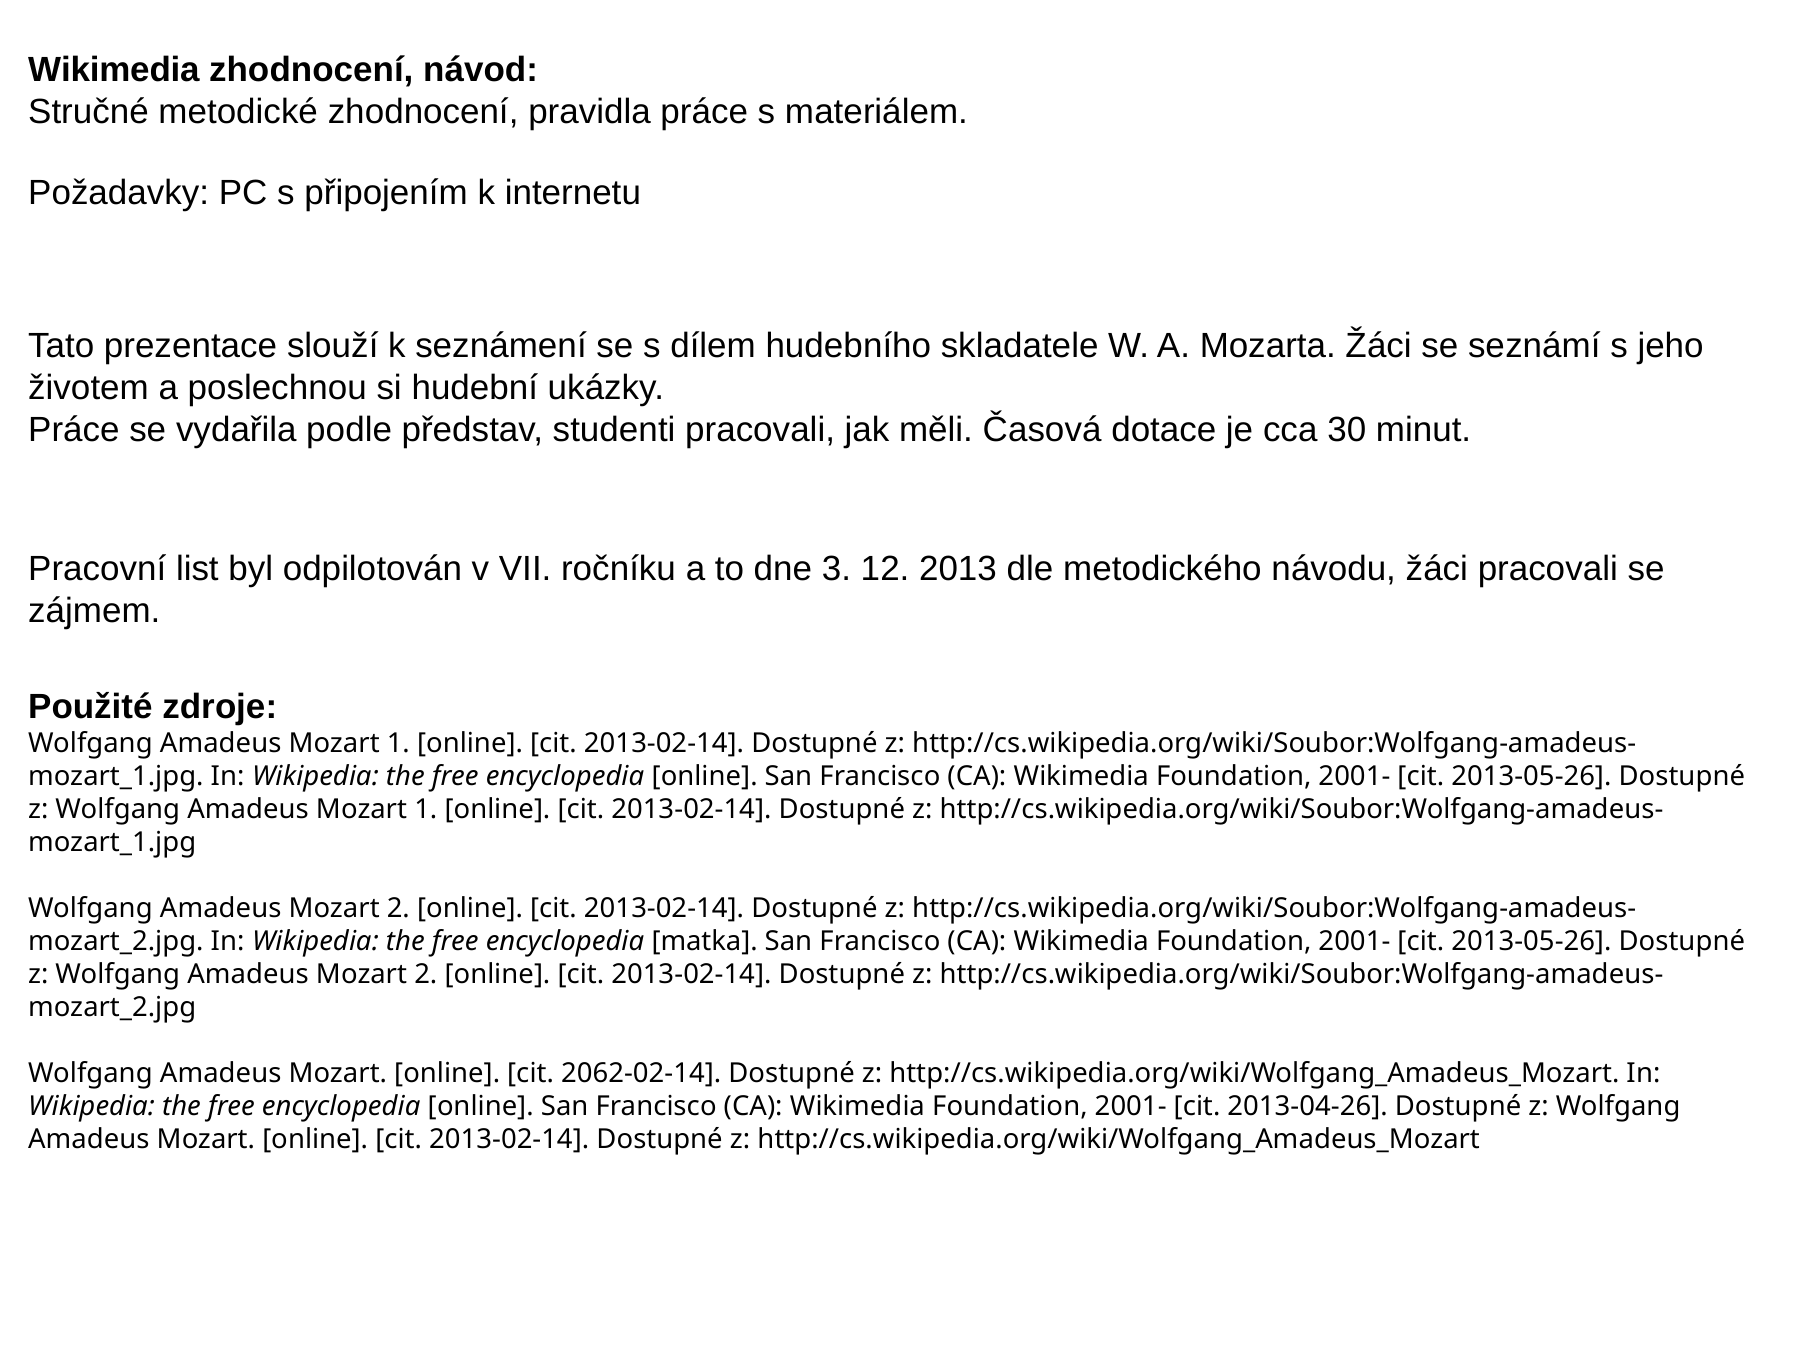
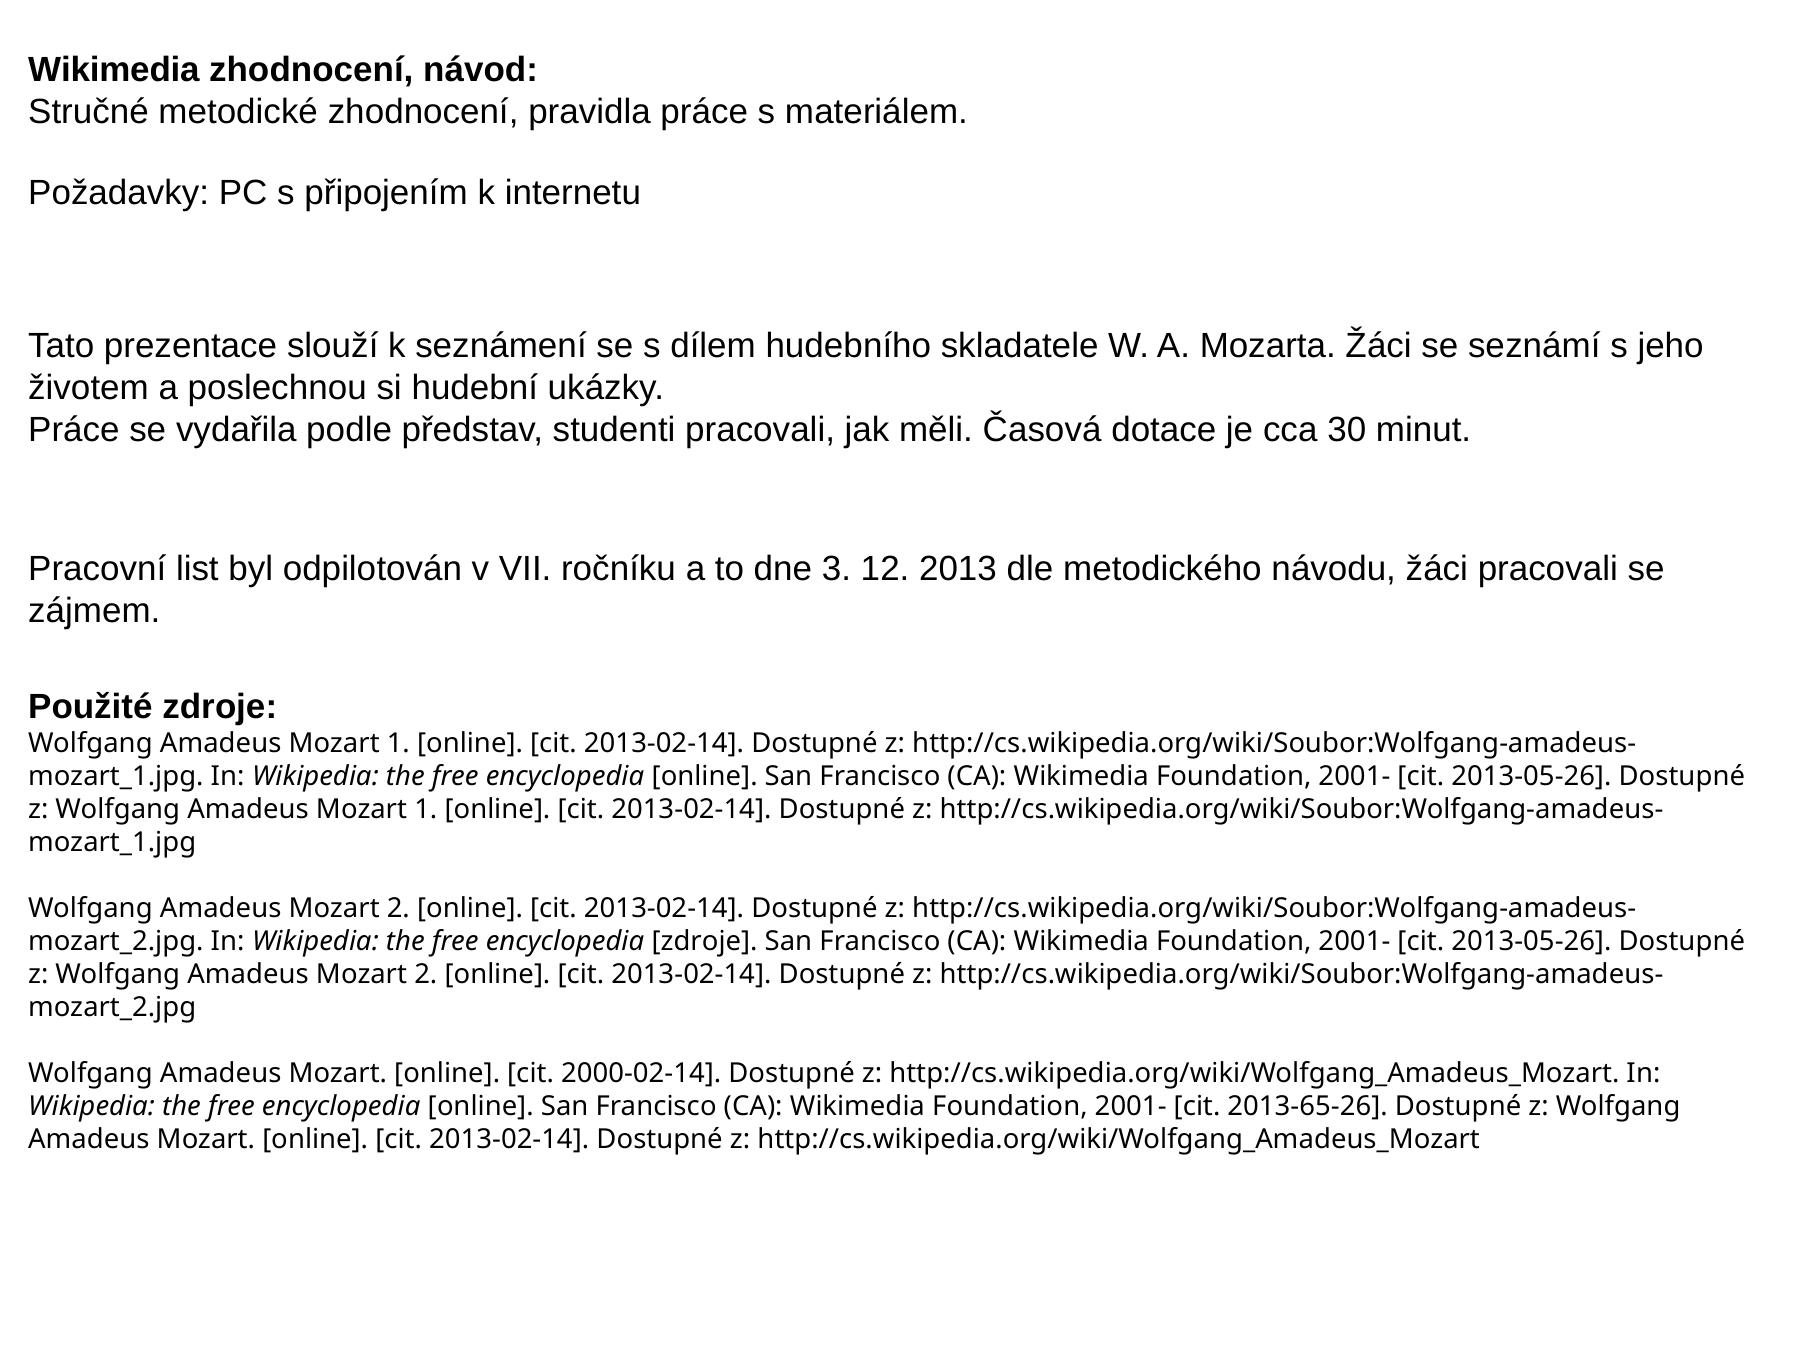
encyclopedia matka: matka -> zdroje
2062-02-14: 2062-02-14 -> 2000-02-14
2013-04-26: 2013-04-26 -> 2013-65-26
